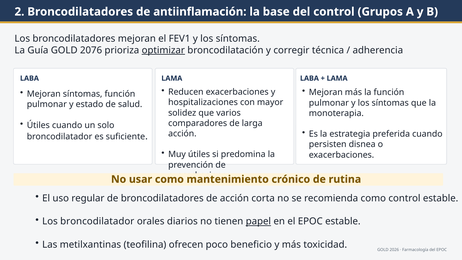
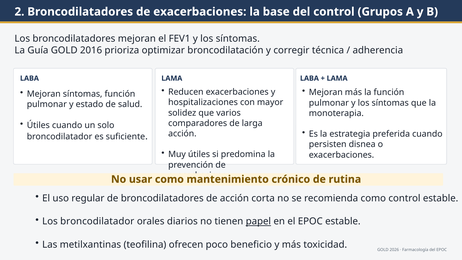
Broncodilatadores de antiinflamación: antiinflamación -> exacerbaciones
2076: 2076 -> 2016
optimizar underline: present -> none
